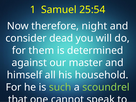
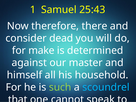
25:54: 25:54 -> 25:43
night: night -> there
them: them -> make
scoundrel colour: light green -> light blue
